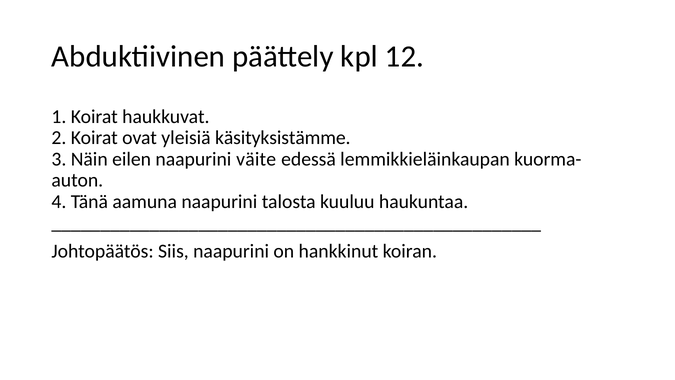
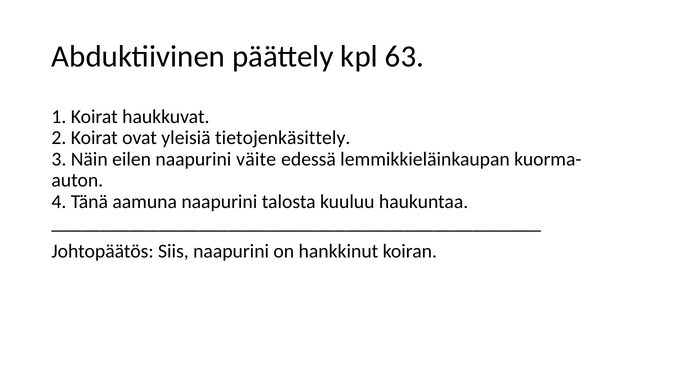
12: 12 -> 63
käsityksistämme: käsityksistämme -> tietojenkäsittely
